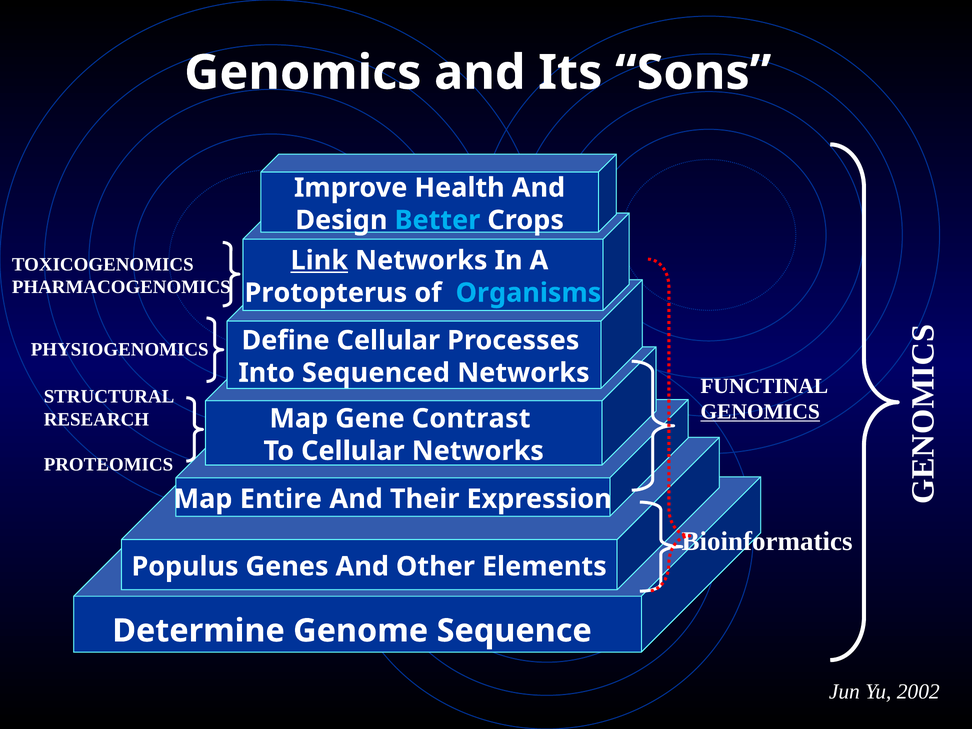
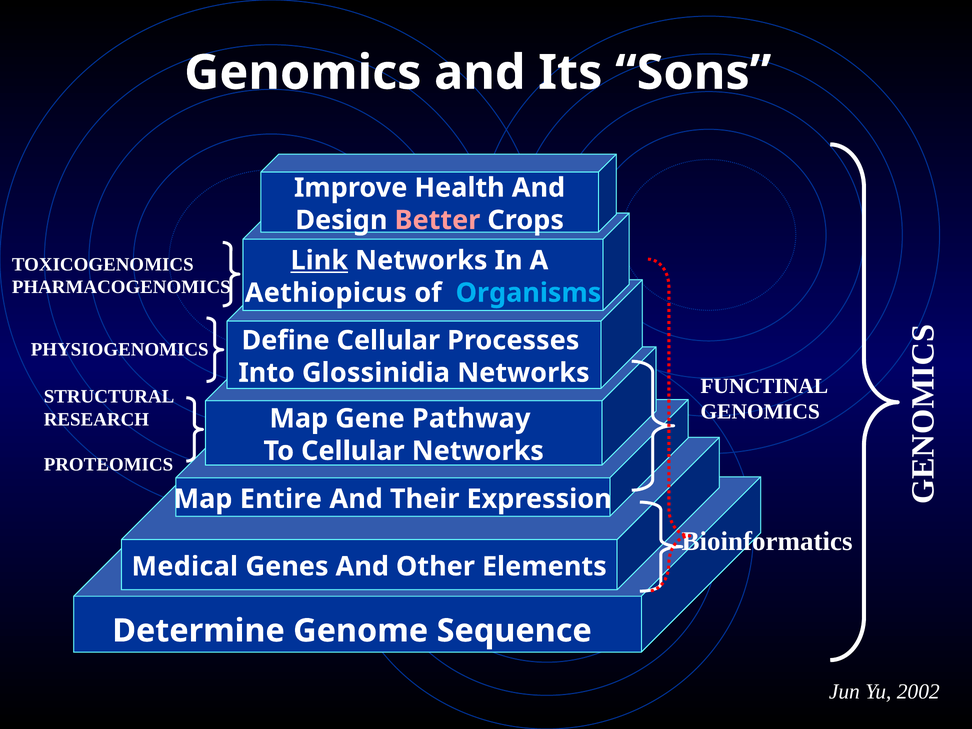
Better colour: light blue -> pink
Protopterus: Protopterus -> Aethiopicus
Sequenced: Sequenced -> Glossinidia
GENOMICS at (760, 412) underline: present -> none
Contrast: Contrast -> Pathway
Populus: Populus -> Medical
